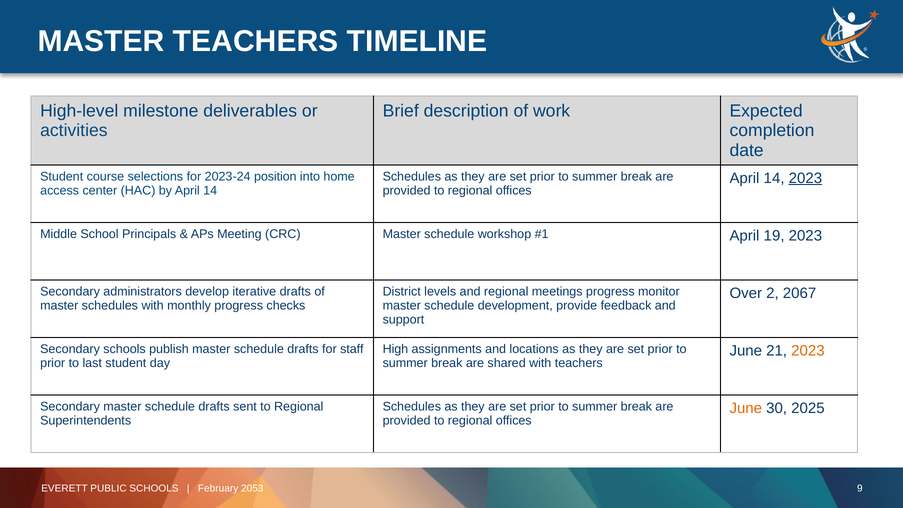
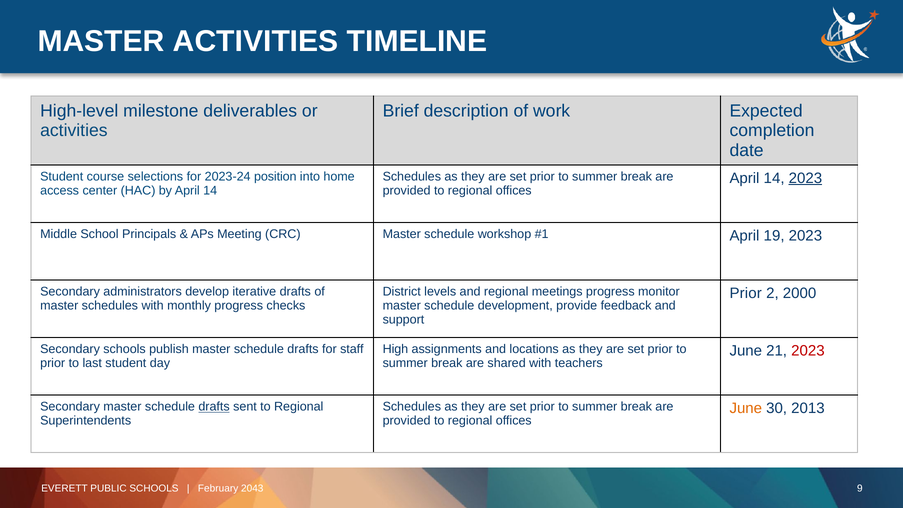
MASTER TEACHERS: TEACHERS -> ACTIVITIES
Over at (746, 293): Over -> Prior
2067: 2067 -> 2000
2023 at (808, 351) colour: orange -> red
drafts at (214, 407) underline: none -> present
2025: 2025 -> 2013
2053: 2053 -> 2043
